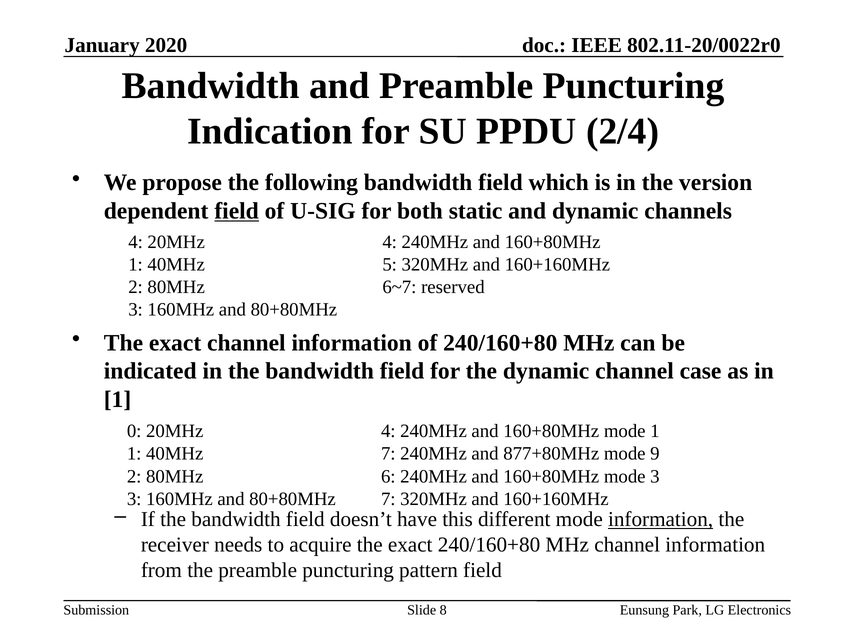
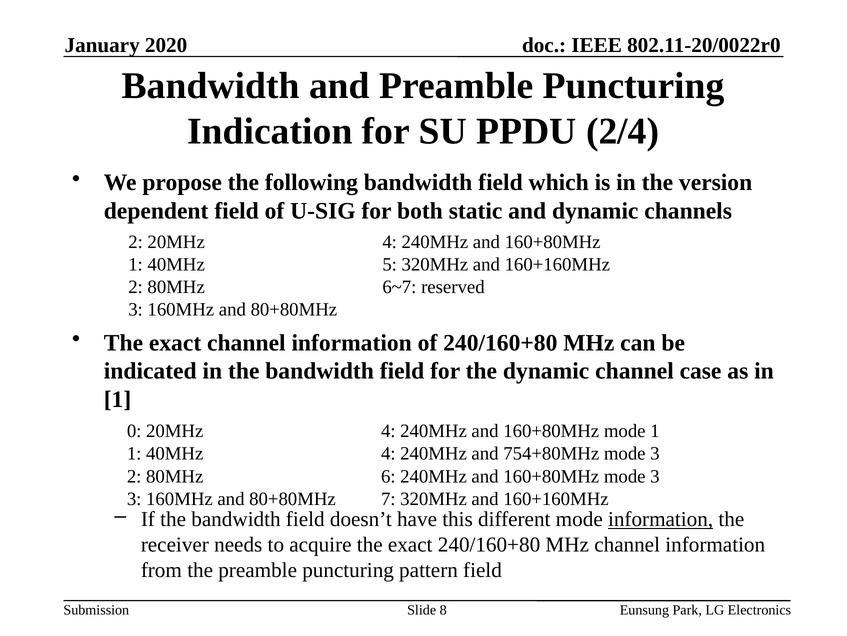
field at (237, 211) underline: present -> none
4 at (136, 242): 4 -> 2
7 at (388, 453): 7 -> 4
877+80MHz: 877+80MHz -> 754+80MHz
9 at (655, 453): 9 -> 3
